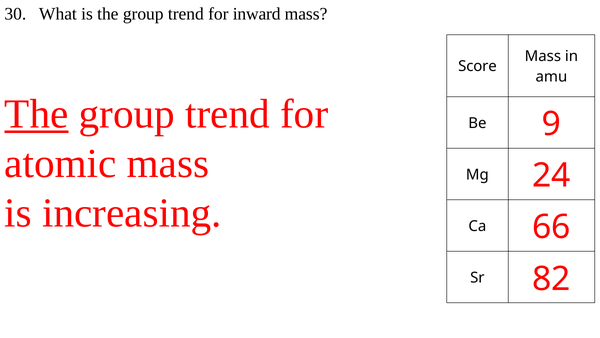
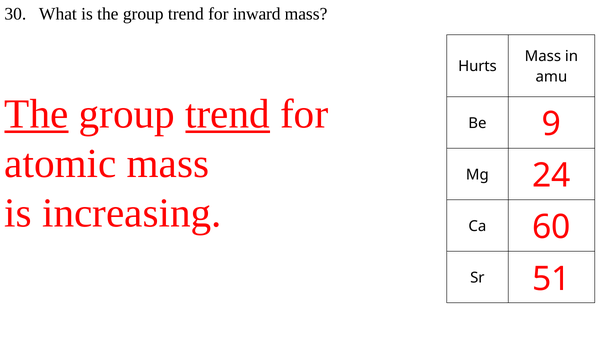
Score: Score -> Hurts
trend at (228, 114) underline: none -> present
66: 66 -> 60
82: 82 -> 51
